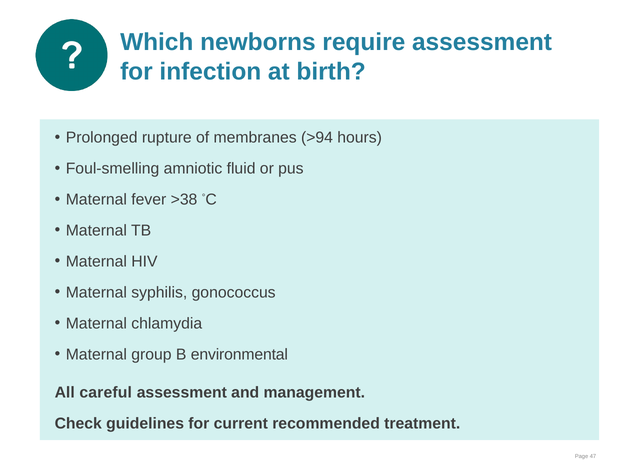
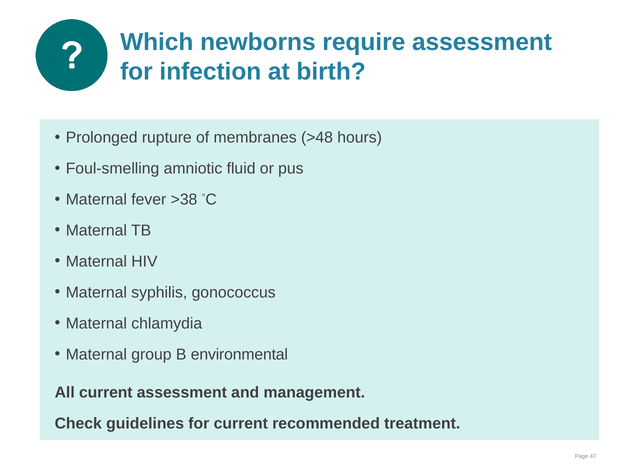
>94: >94 -> >48
All careful: careful -> current
